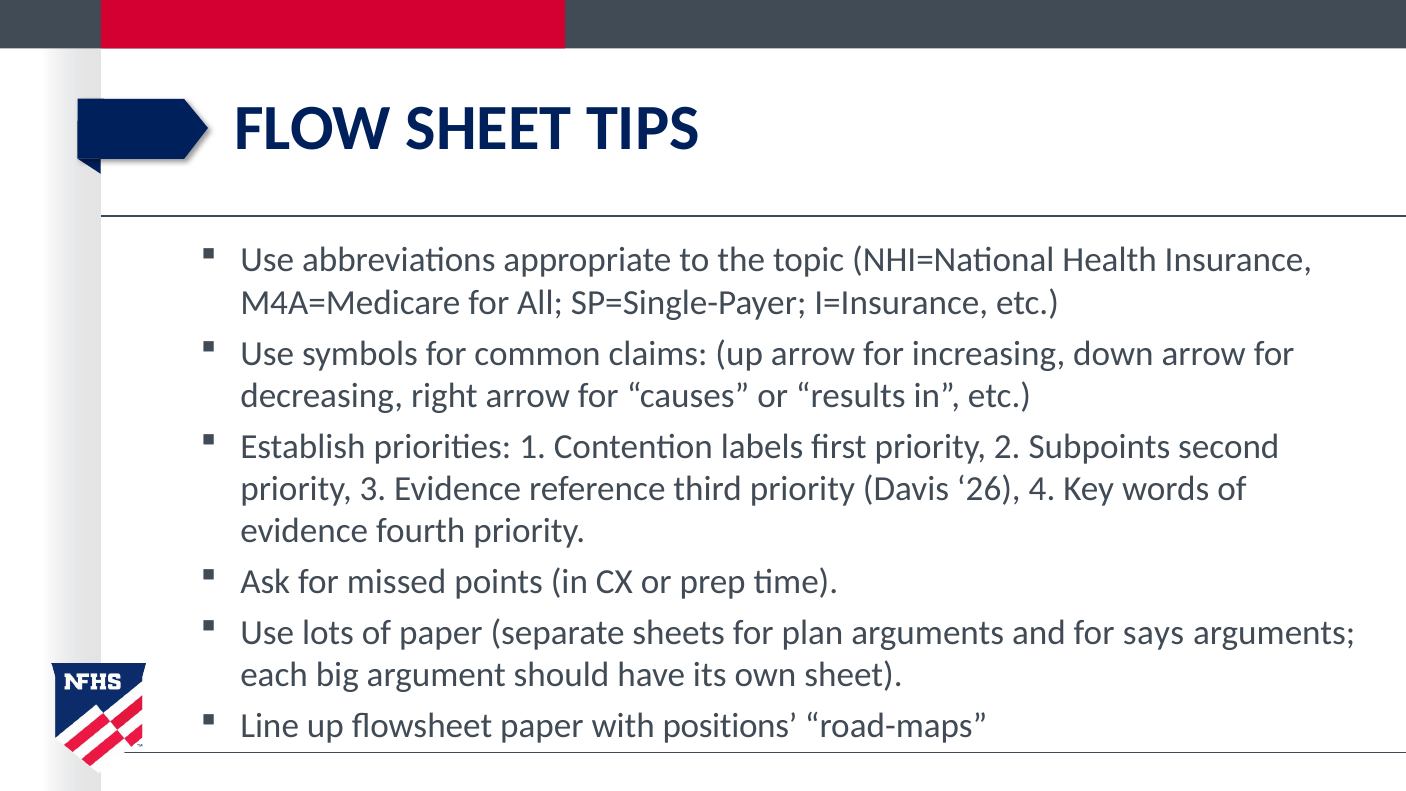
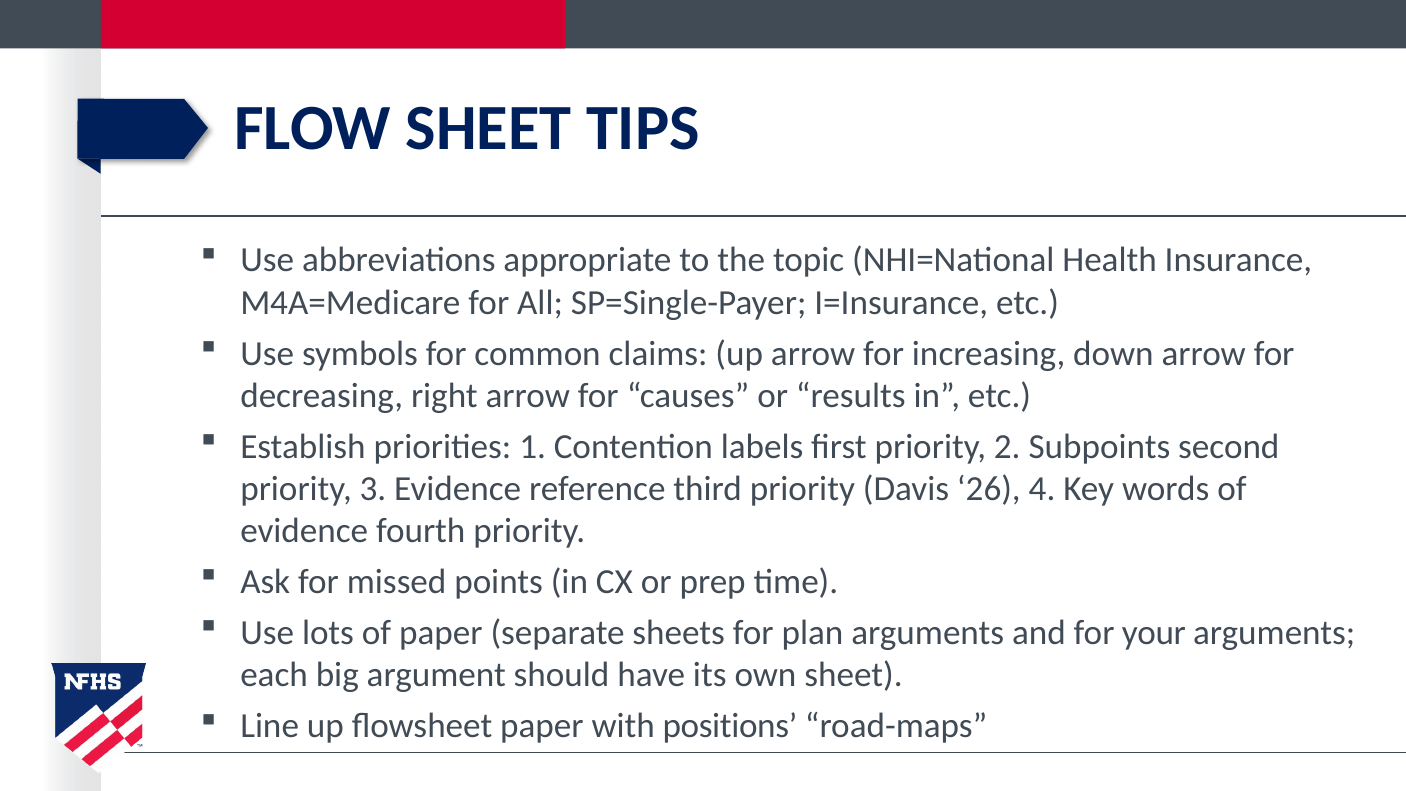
says: says -> your
